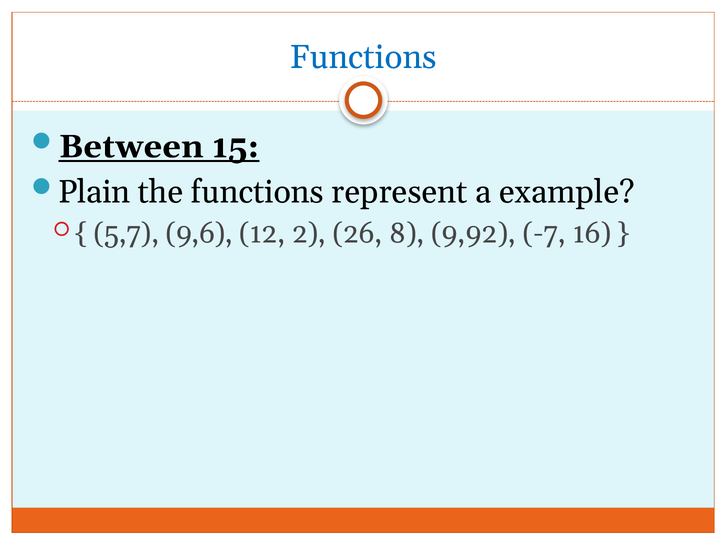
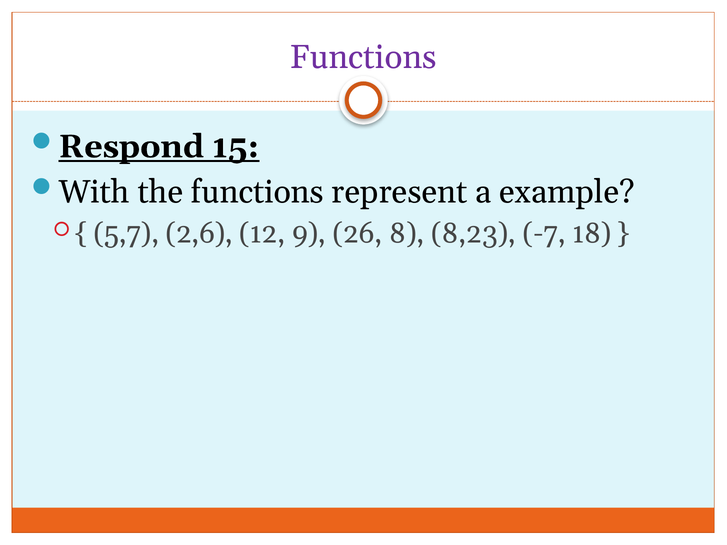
Functions at (363, 57) colour: blue -> purple
Between: Between -> Respond
Plain: Plain -> With
9,6: 9,6 -> 2,6
2: 2 -> 9
9,92: 9,92 -> 8,23
16: 16 -> 18
